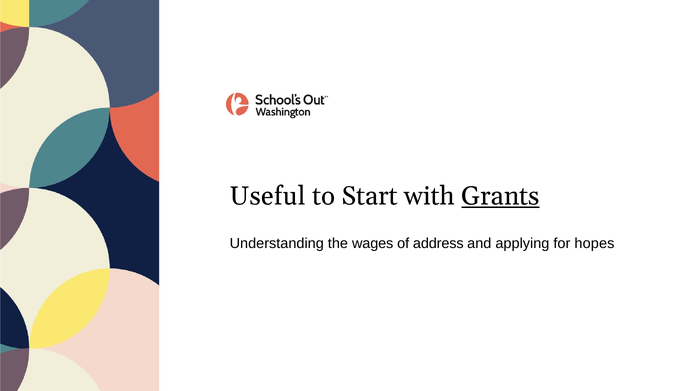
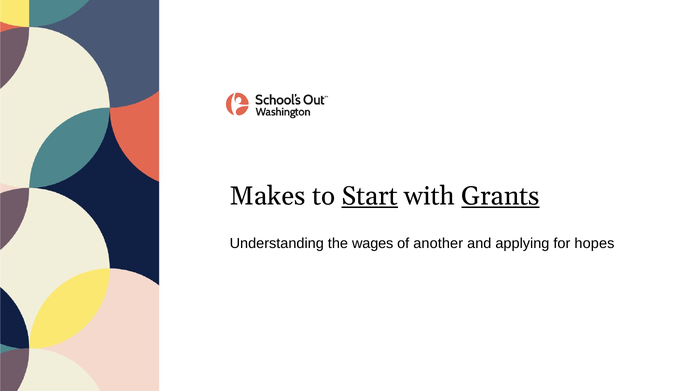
Useful: Useful -> Makes
Start underline: none -> present
address: address -> another
